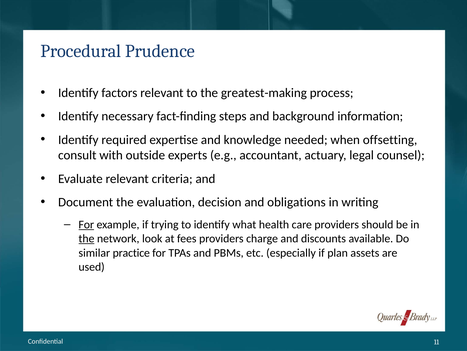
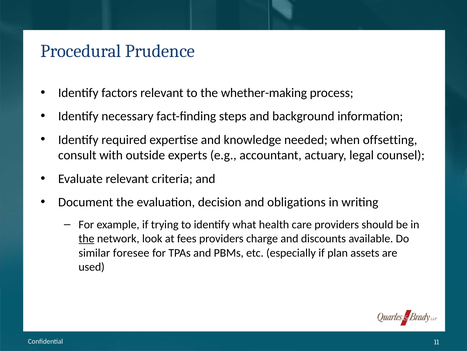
greatest-making: greatest-making -> whether-making
For at (86, 224) underline: present -> none
practice: practice -> foresee
